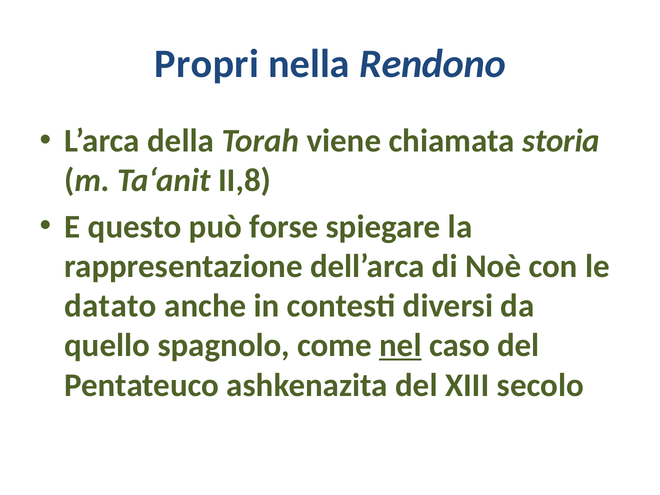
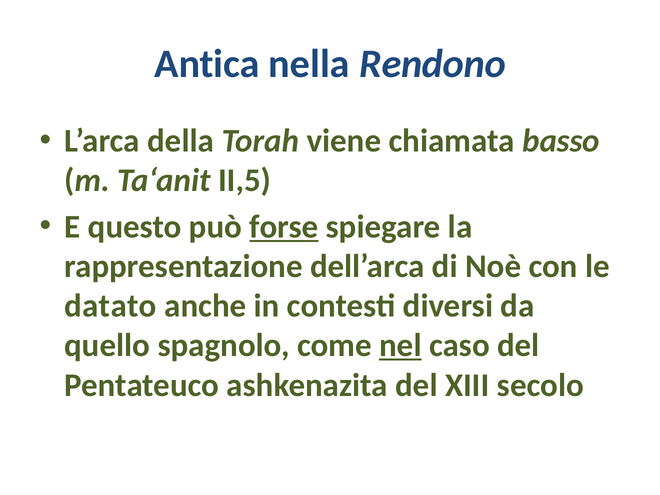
Propri: Propri -> Antica
storia: storia -> basso
II,8: II,8 -> II,5
forse underline: none -> present
